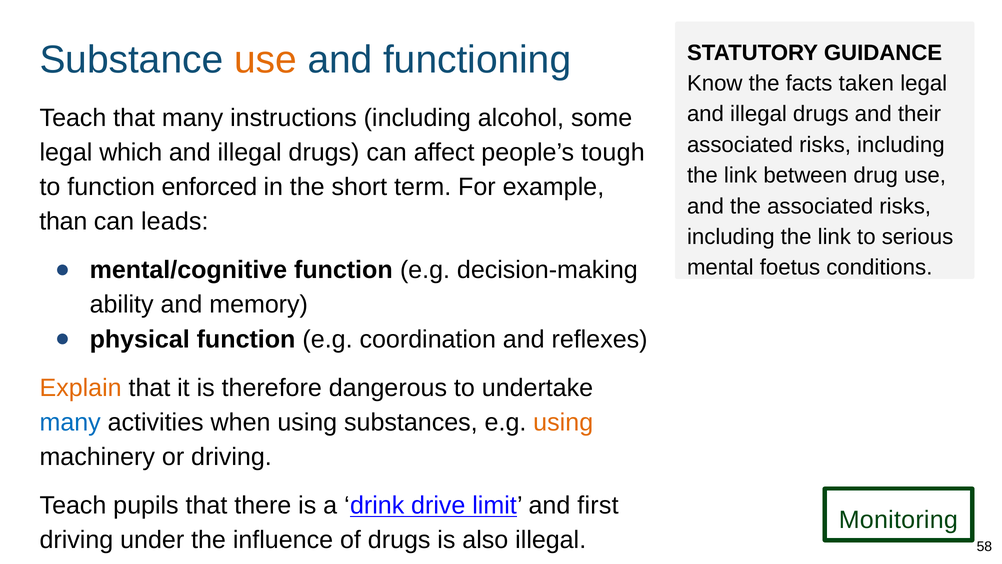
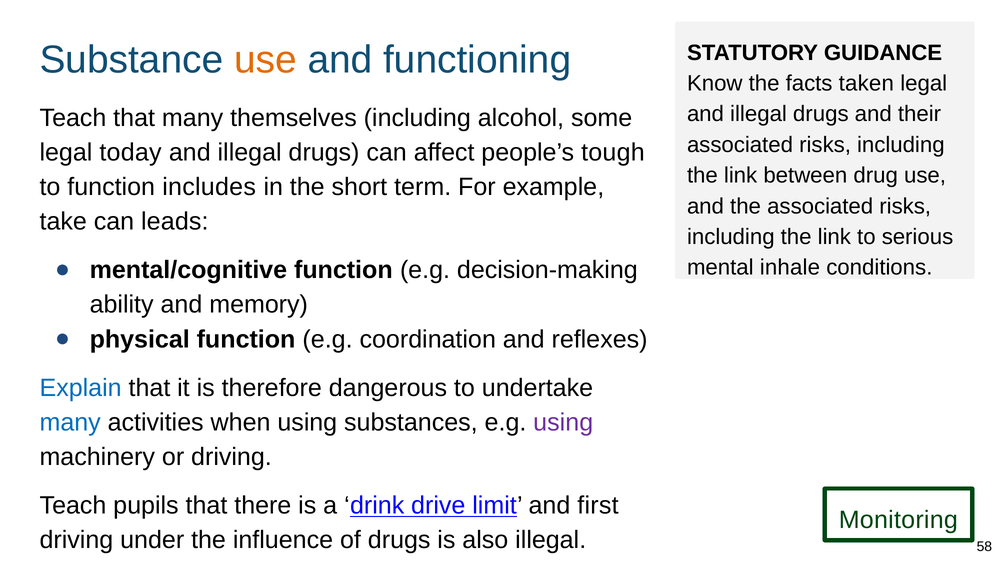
instructions: instructions -> themselves
which: which -> today
enforced: enforced -> includes
than: than -> take
foetus: foetus -> inhale
Explain colour: orange -> blue
using at (563, 422) colour: orange -> purple
